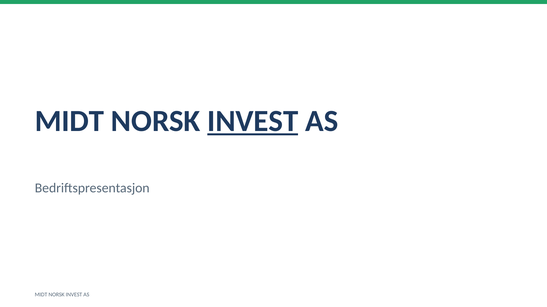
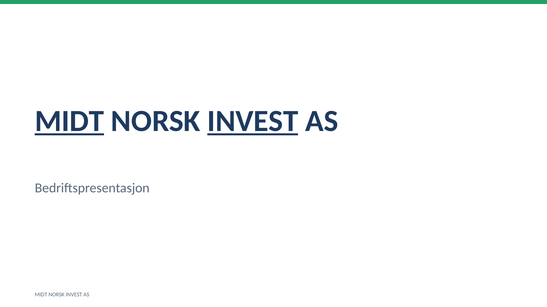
MIDT at (69, 121) underline: none -> present
